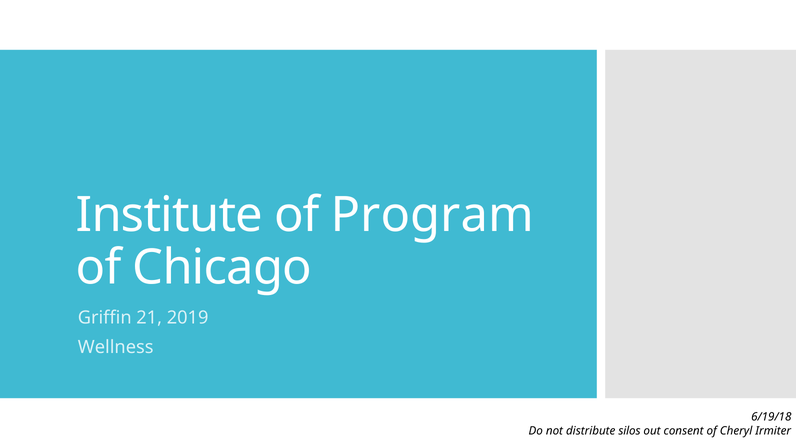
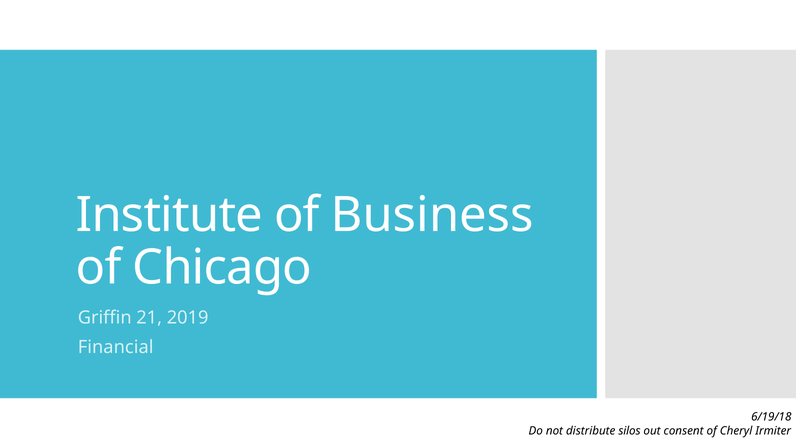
Program: Program -> Business
Wellness: Wellness -> Financial
